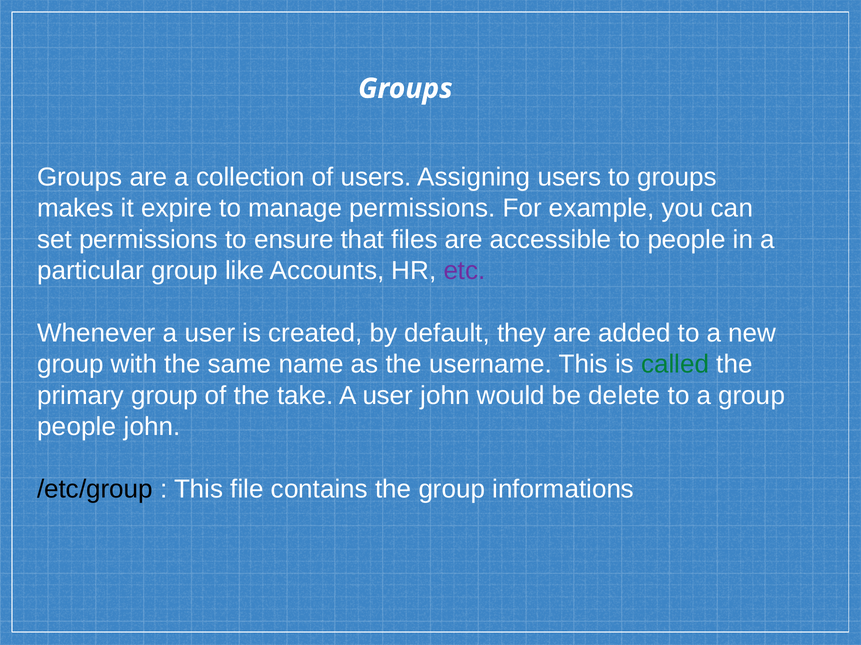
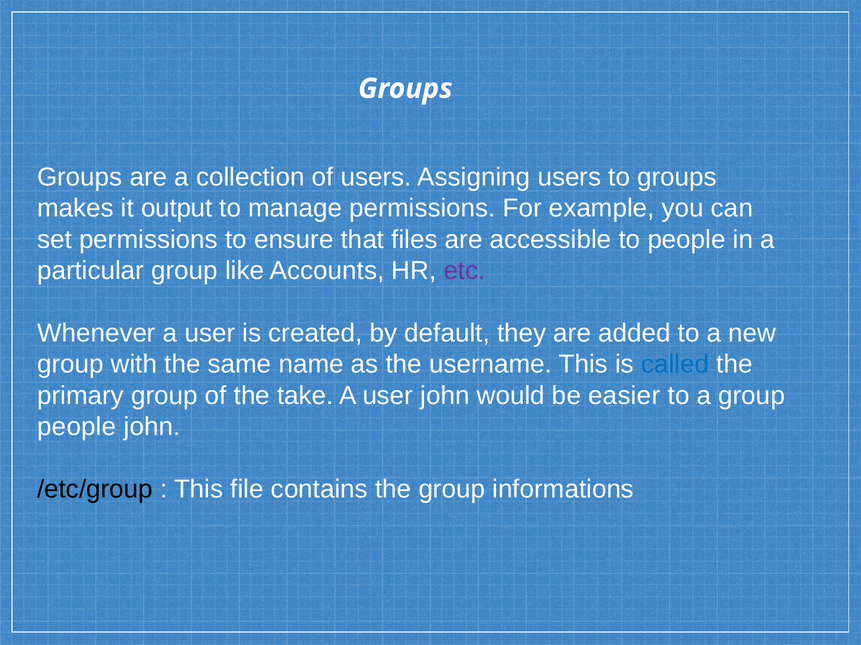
expire: expire -> output
called colour: green -> blue
delete: delete -> easier
